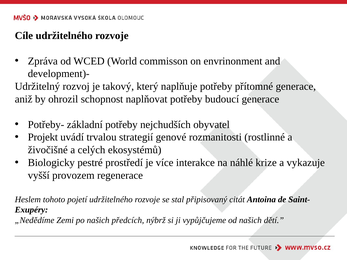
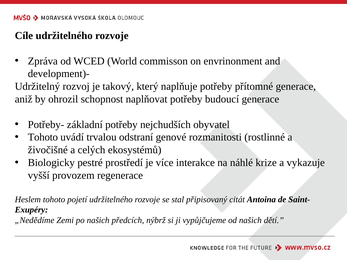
Projekt at (43, 137): Projekt -> Tohoto
strategií: strategií -> odstraní
